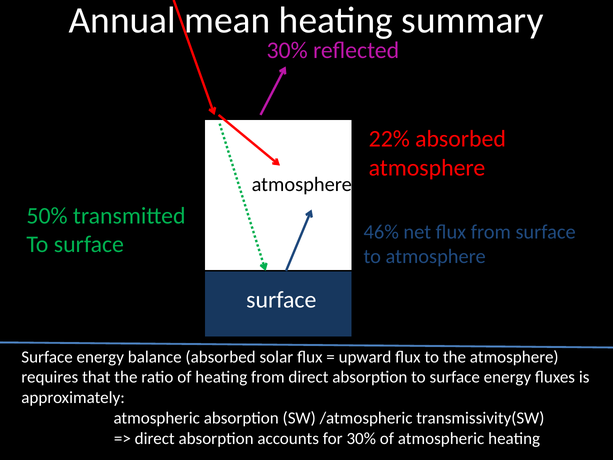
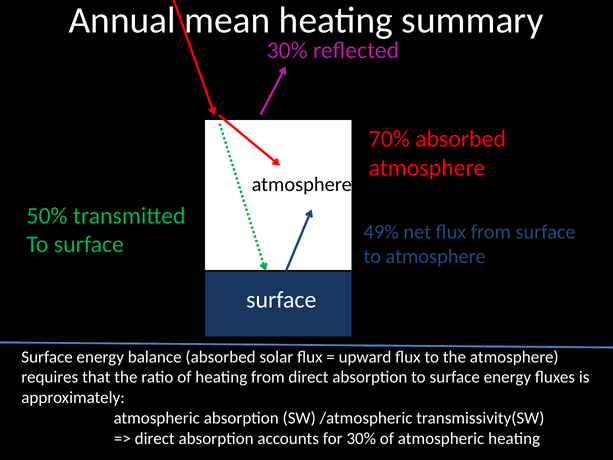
22%: 22% -> 70%
46%: 46% -> 49%
